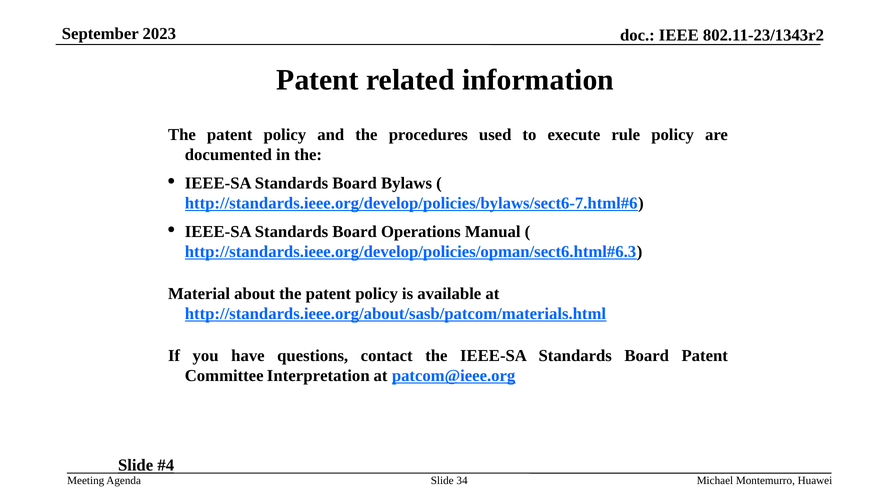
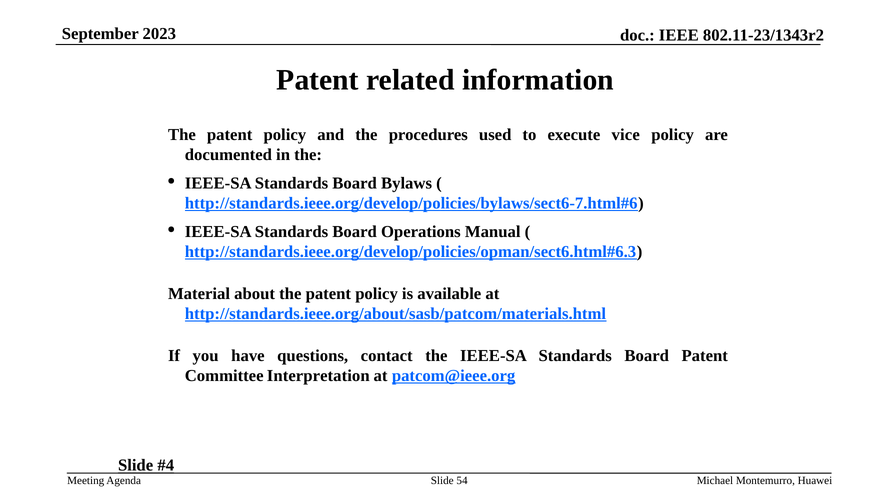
rule: rule -> vice
34: 34 -> 54
